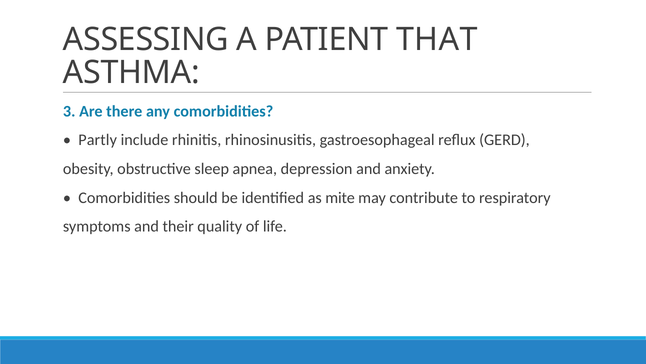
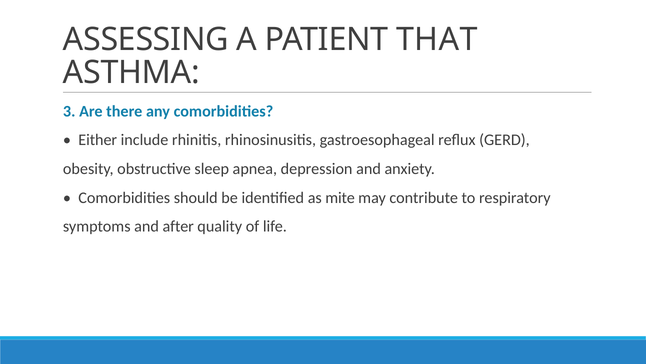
Partly: Partly -> Either
their: their -> after
